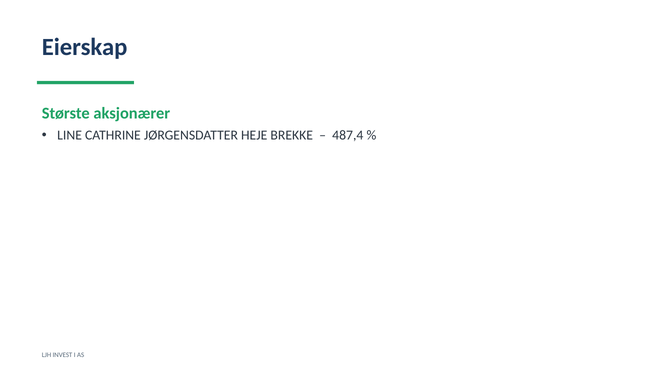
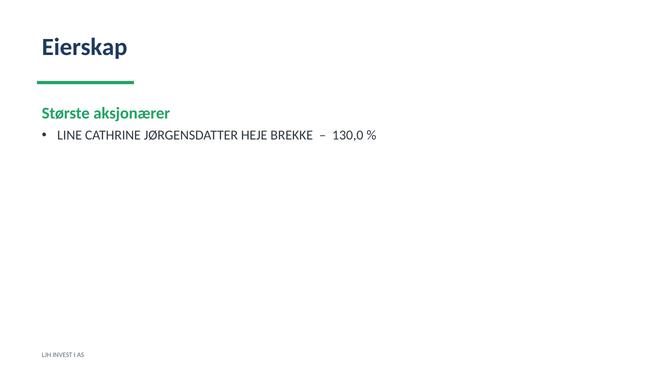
487,4: 487,4 -> 130,0
